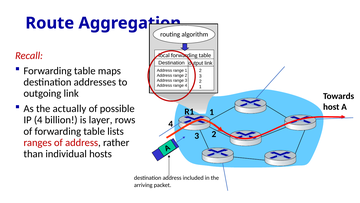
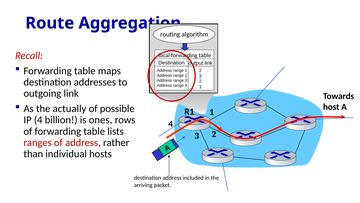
layer: layer -> ones
